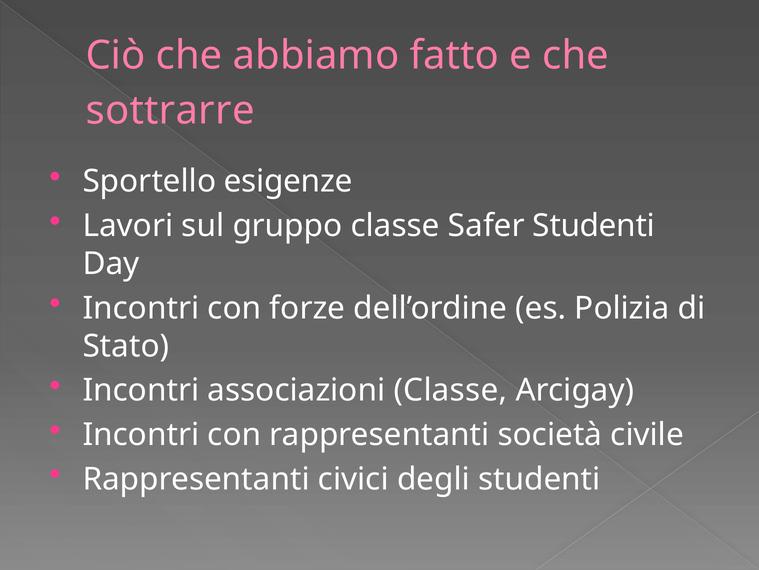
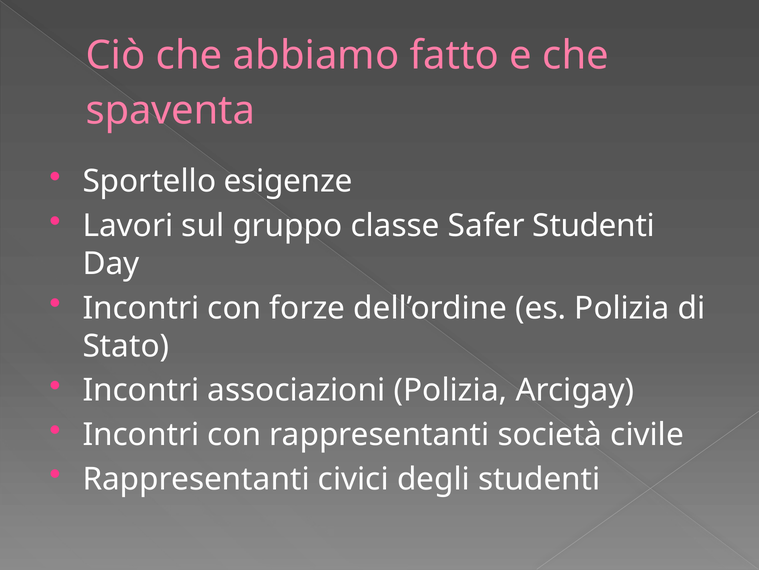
sottrarre: sottrarre -> spaventa
associazioni Classe: Classe -> Polizia
